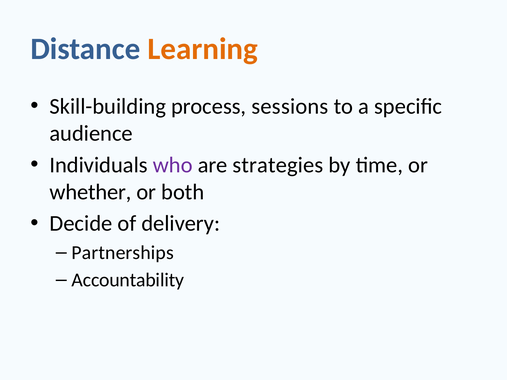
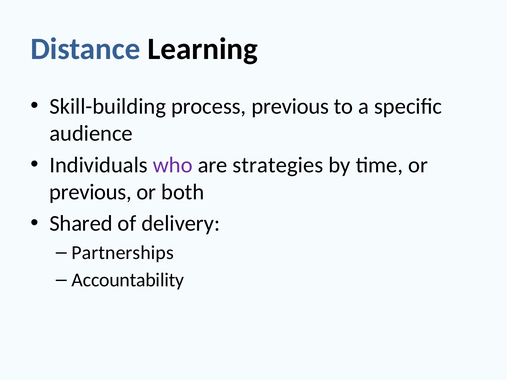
Learning colour: orange -> black
process sessions: sessions -> previous
whether at (90, 192): whether -> previous
Decide: Decide -> Shared
